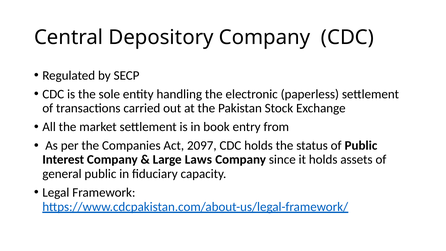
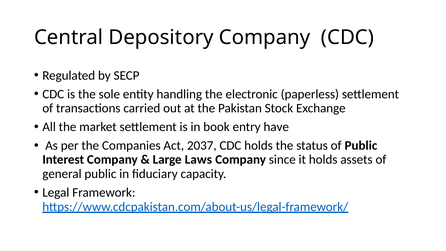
from: from -> have
2097: 2097 -> 2037
